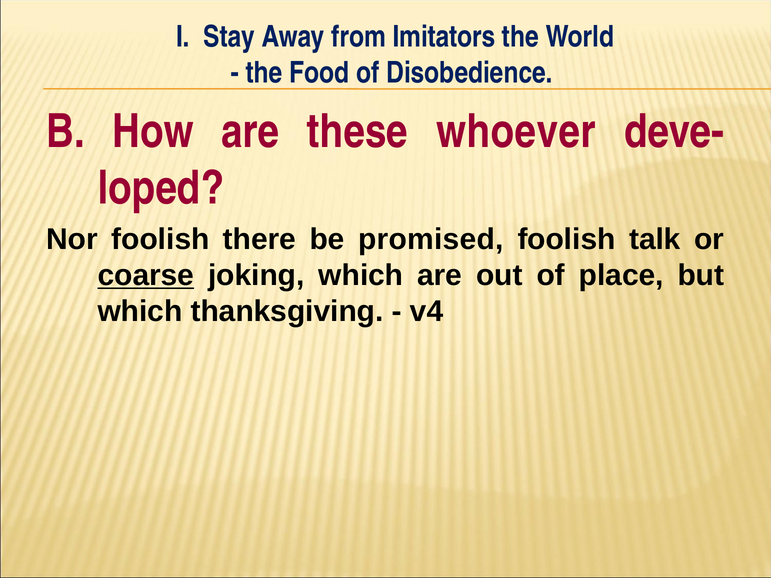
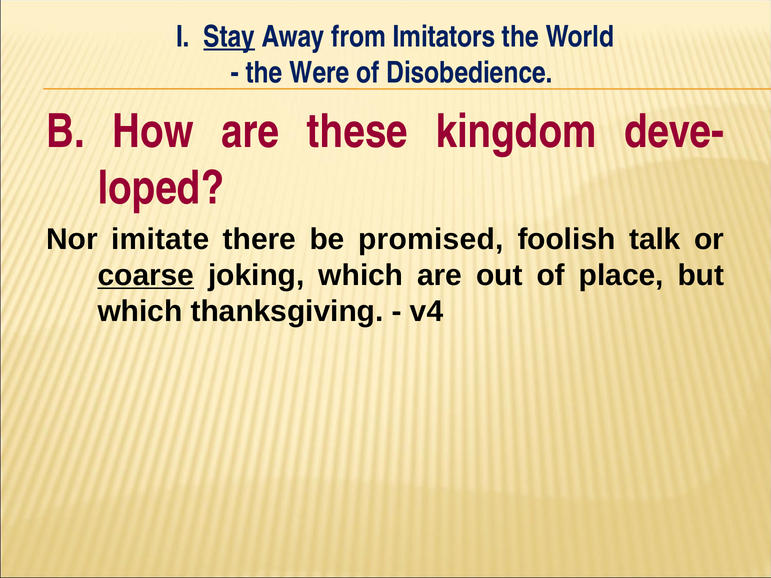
Stay underline: none -> present
Food: Food -> Were
whoever: whoever -> kingdom
Nor foolish: foolish -> imitate
